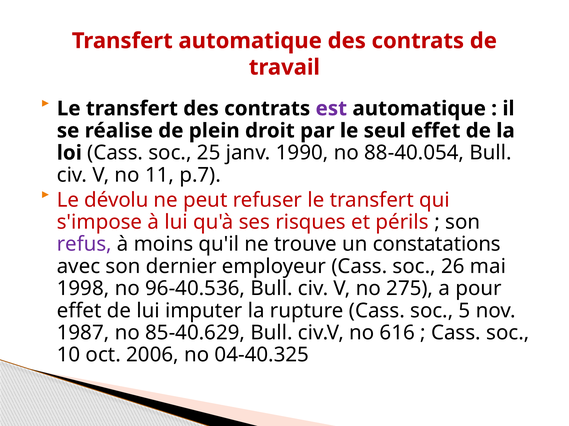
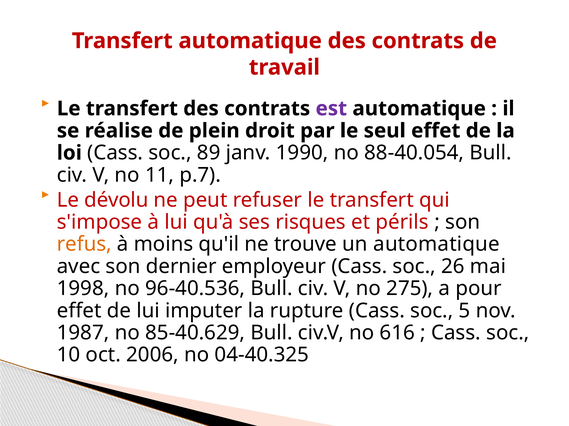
25: 25 -> 89
refus colour: purple -> orange
un constatations: constatations -> automatique
